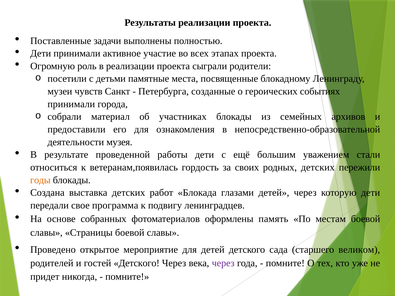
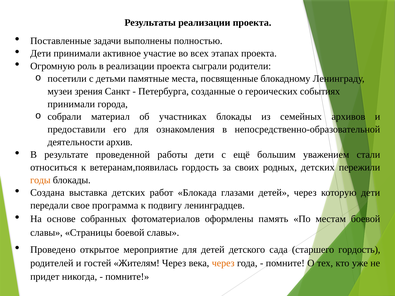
чувств: чувств -> зрения
музея: музея -> архив
старшего великом: великом -> гордость
гостей Детского: Детского -> Жителям
через at (223, 263) colour: purple -> orange
